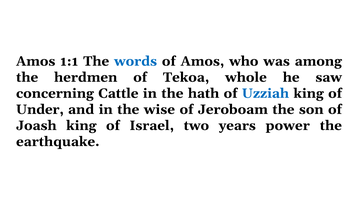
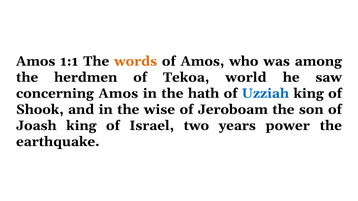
words colour: blue -> orange
whole: whole -> world
concerning Cattle: Cattle -> Amos
Under: Under -> Shook
